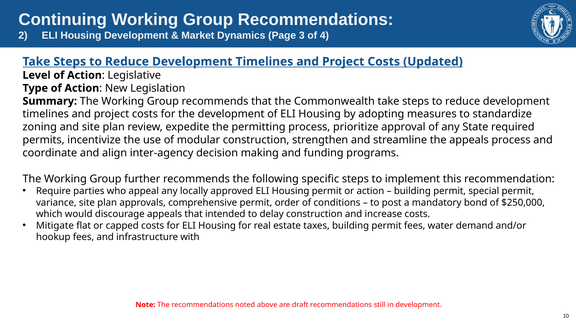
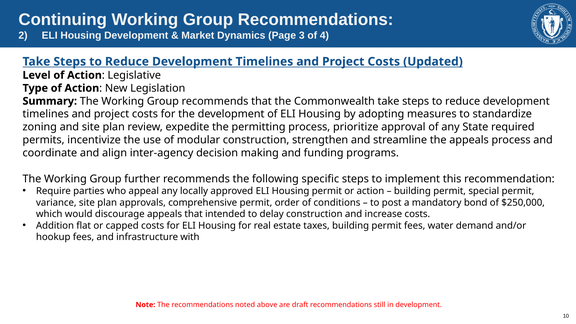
Mitigate: Mitigate -> Addition
